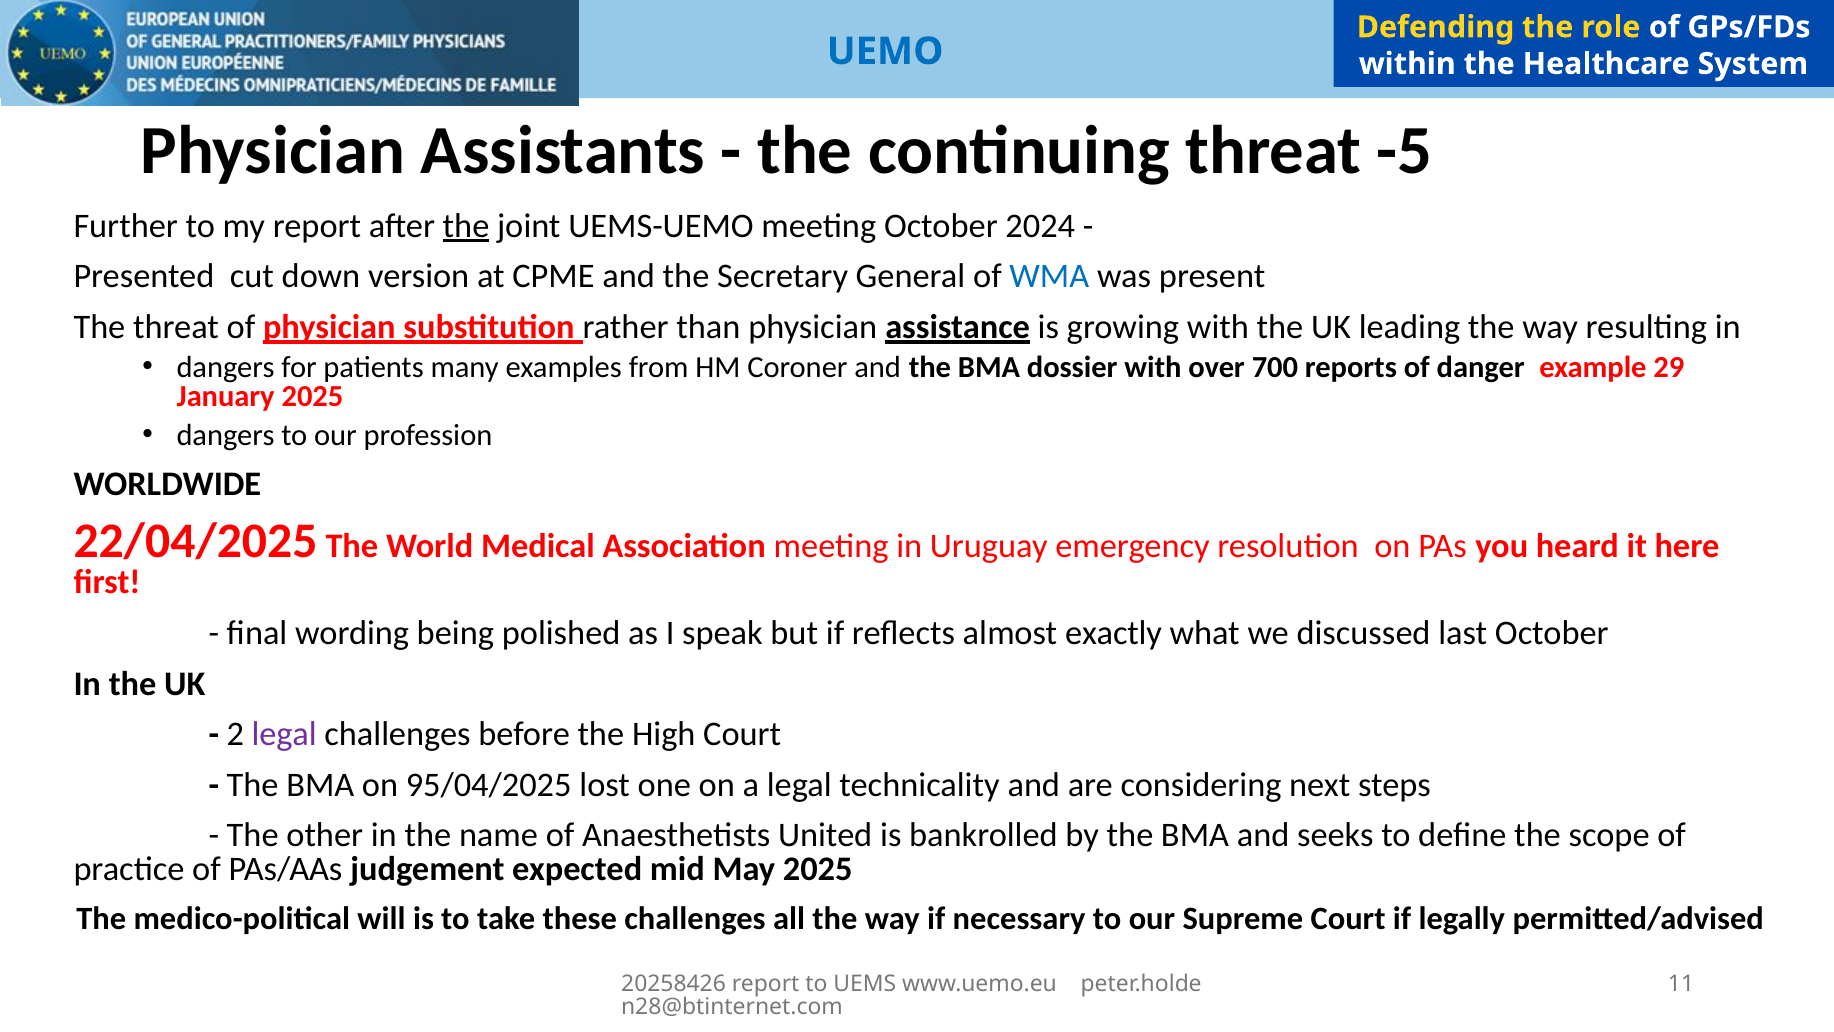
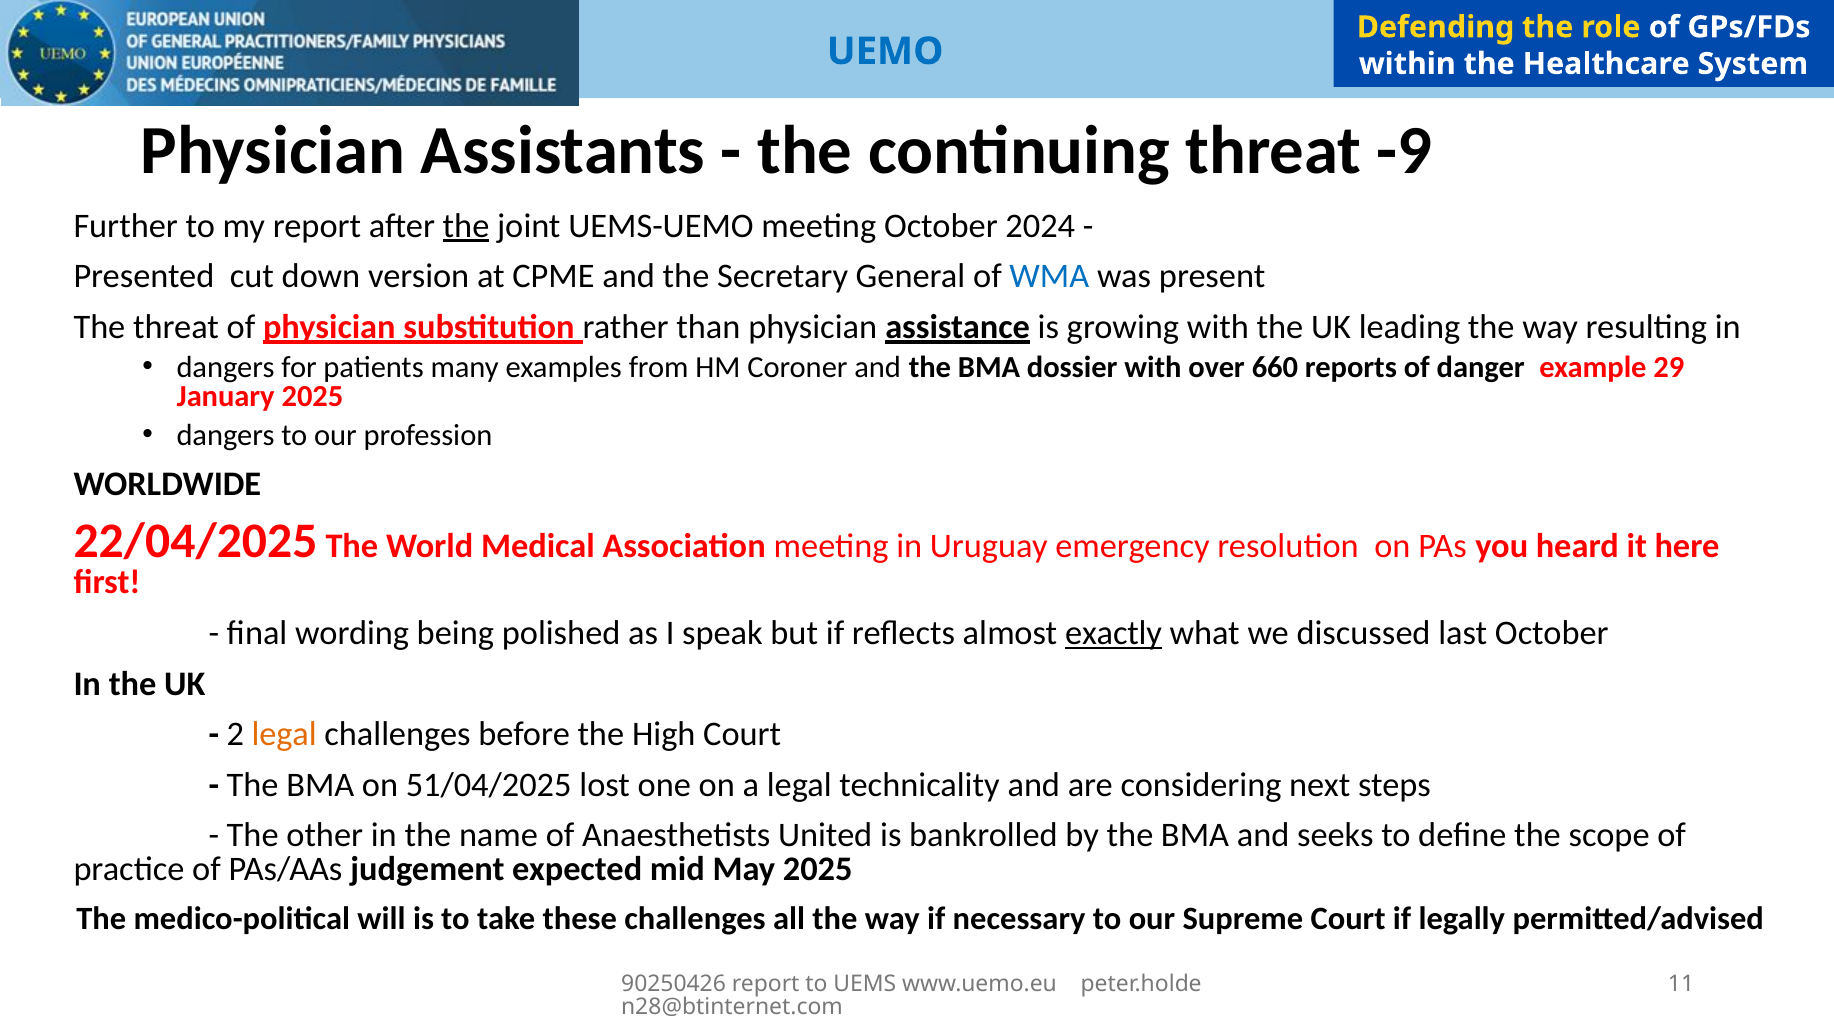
-5: -5 -> -9
700: 700 -> 660
exactly underline: none -> present
legal at (284, 734) colour: purple -> orange
95/04/2025: 95/04/2025 -> 51/04/2025
20258426: 20258426 -> 90250426
